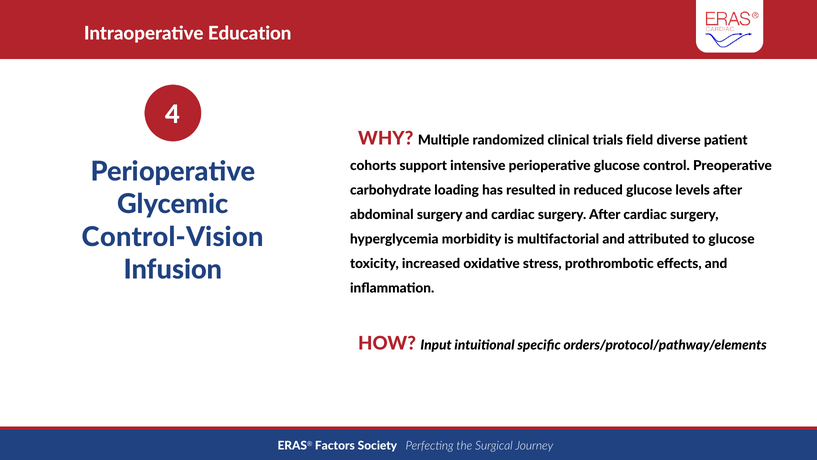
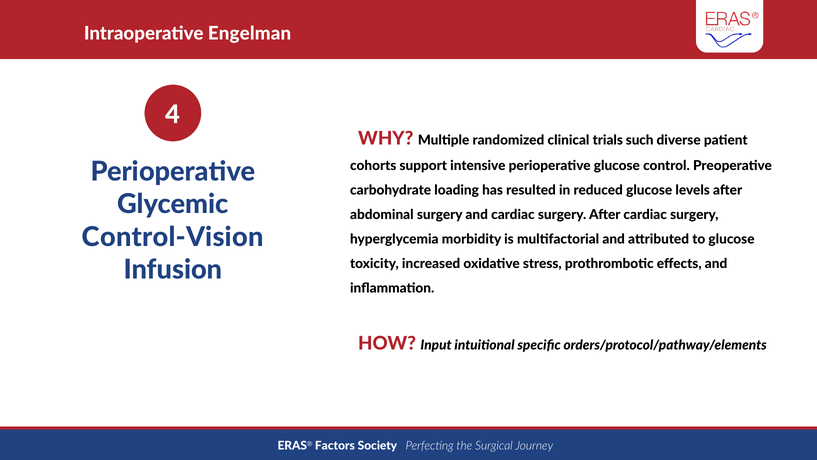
Education: Education -> Engelman
field: field -> such
